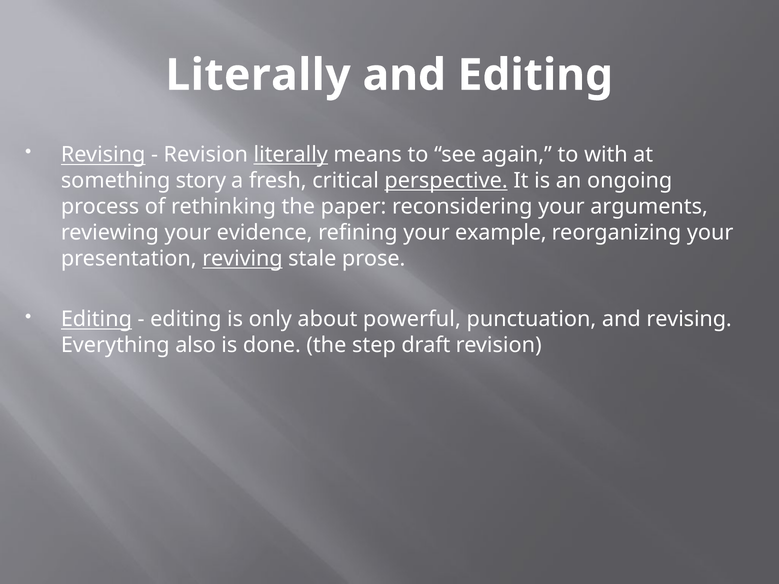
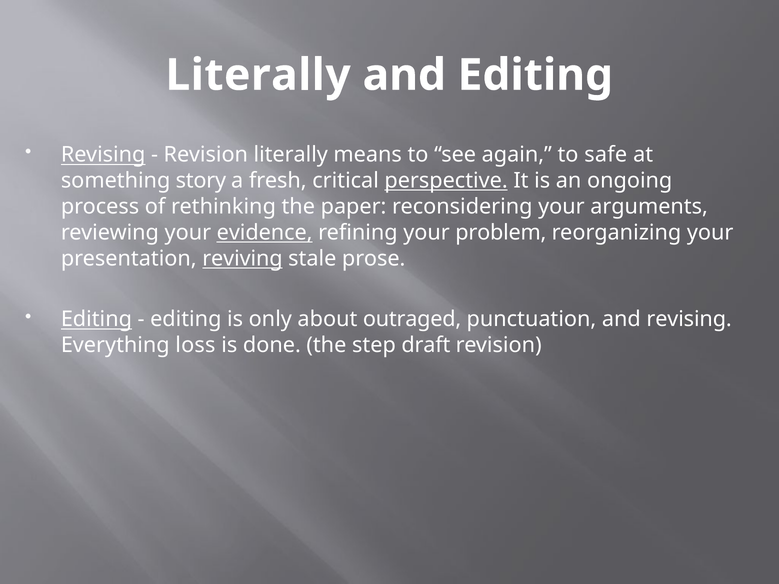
literally at (291, 155) underline: present -> none
with: with -> safe
evidence underline: none -> present
example: example -> problem
powerful: powerful -> outraged
also: also -> loss
